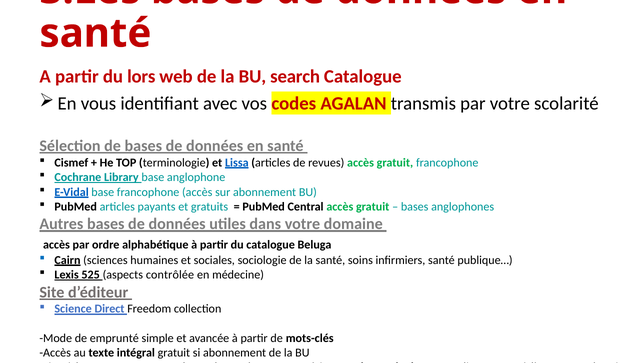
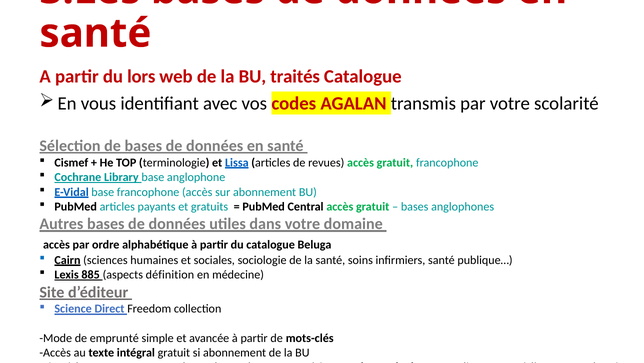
search: search -> traités
525: 525 -> 885
contrôlée: contrôlée -> définition
